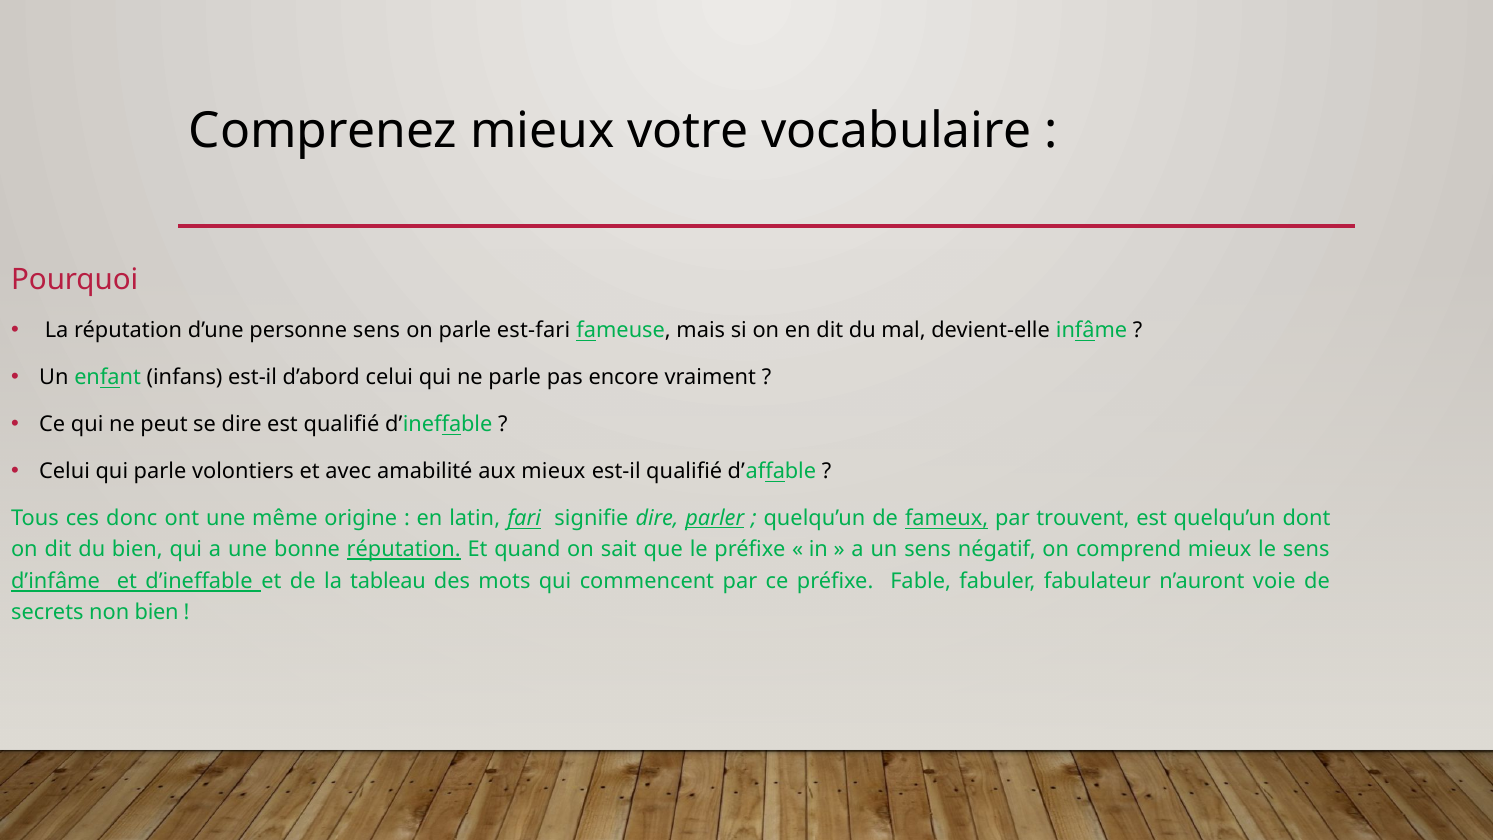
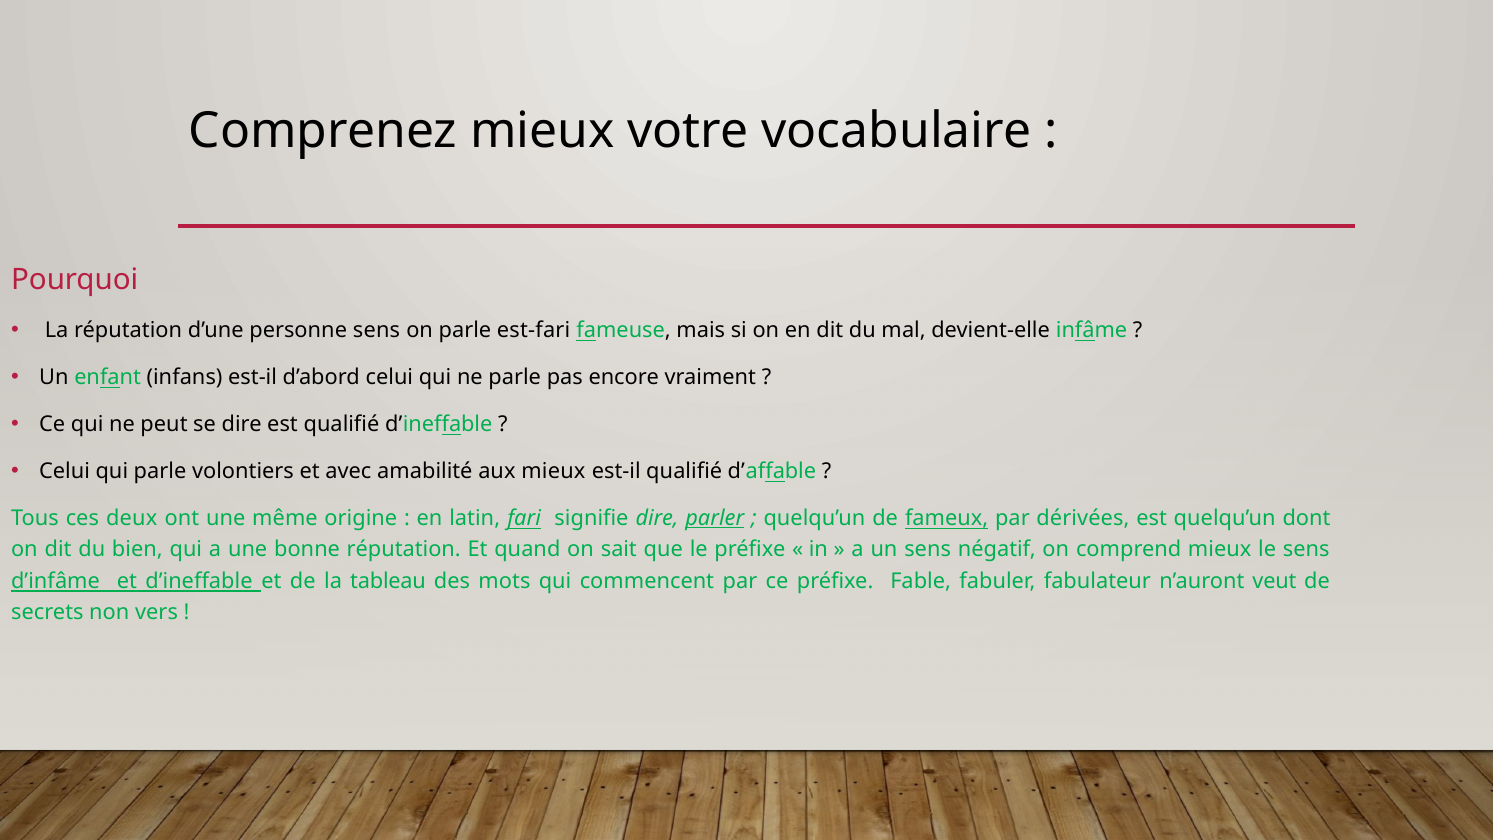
donc: donc -> deux
trouvent: trouvent -> dérivées
réputation at (404, 549) underline: present -> none
voie: voie -> veut
non bien: bien -> vers
